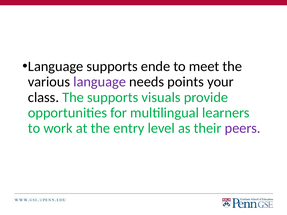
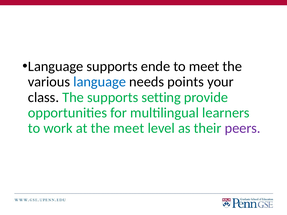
language at (100, 82) colour: purple -> blue
visuals: visuals -> setting
the entry: entry -> meet
